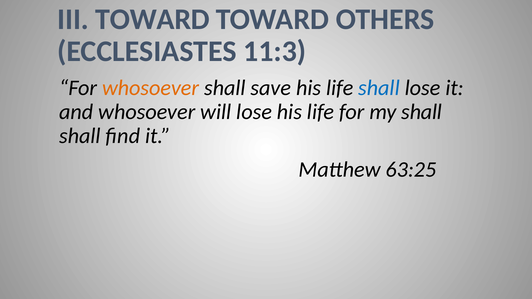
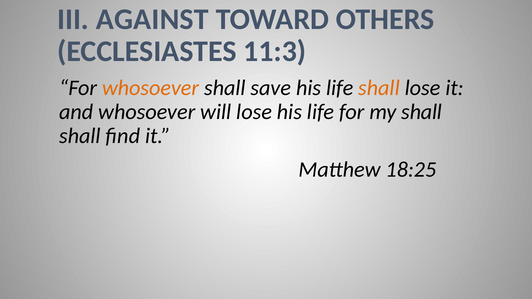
III TOWARD: TOWARD -> AGAINST
shall at (379, 88) colour: blue -> orange
63:25: 63:25 -> 18:25
